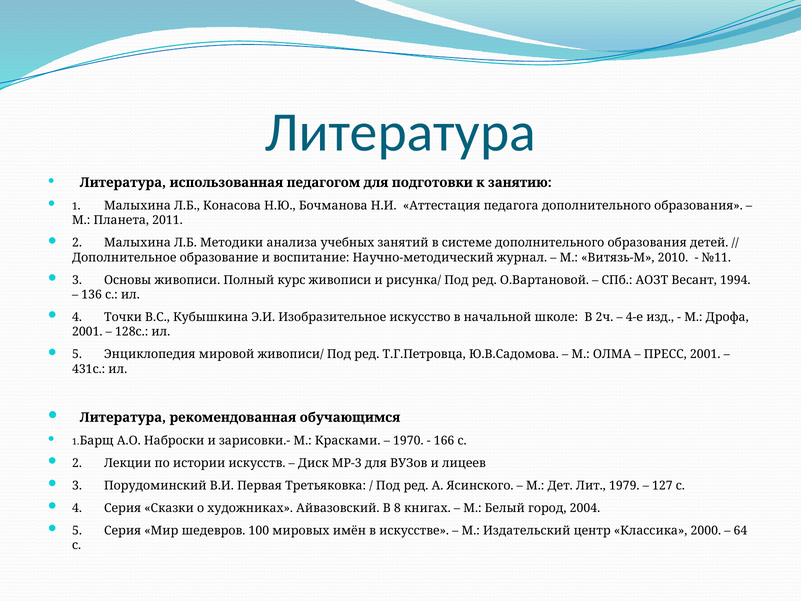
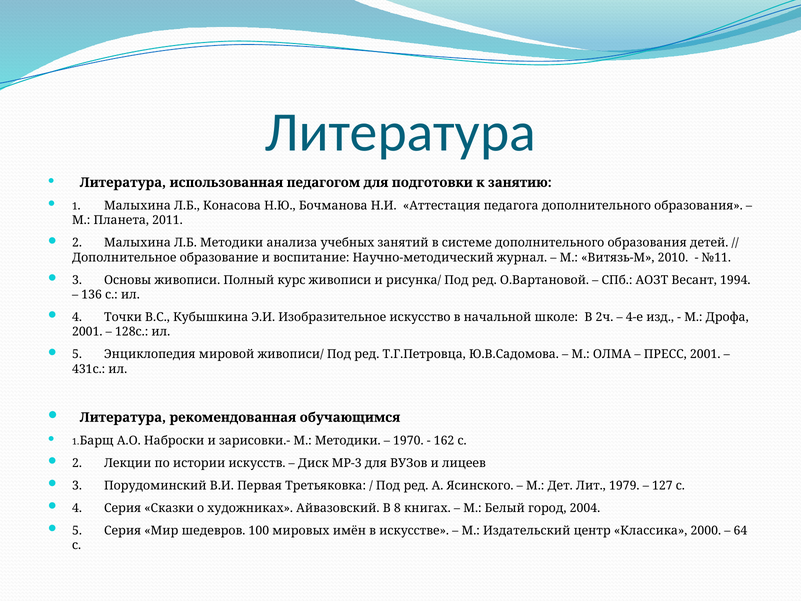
М Красками: Красками -> Методики
166: 166 -> 162
